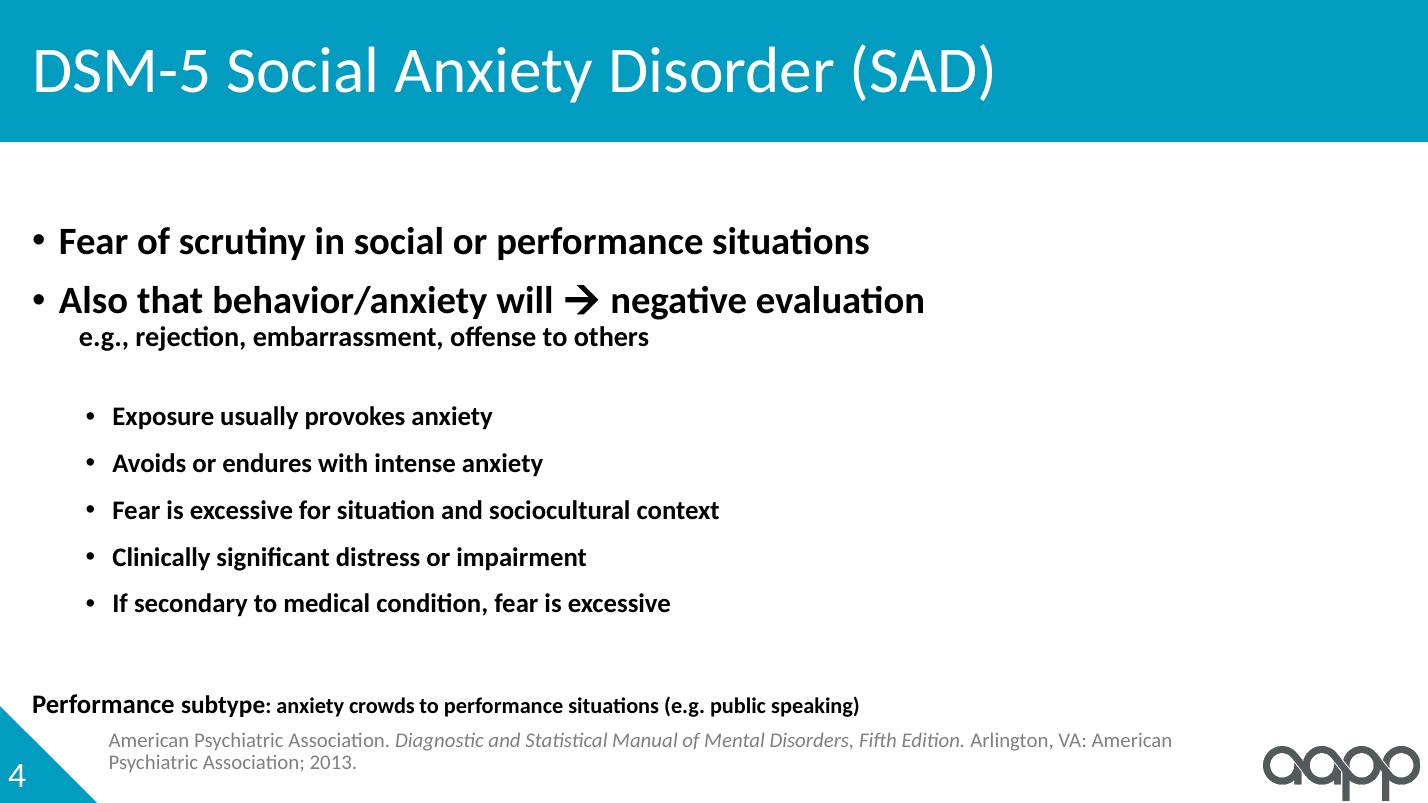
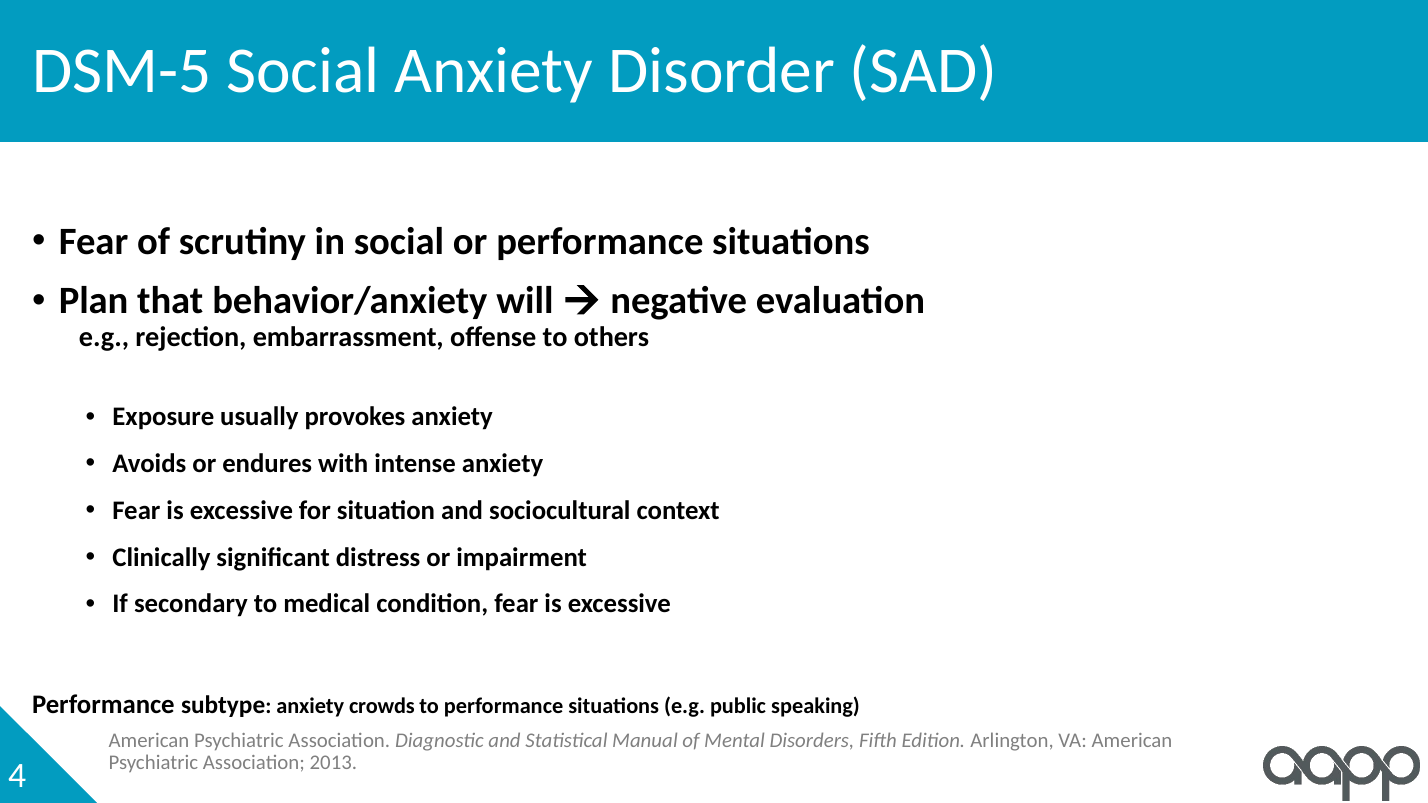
Also: Also -> Plan
